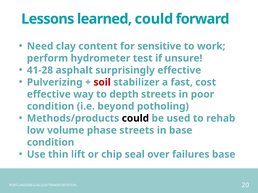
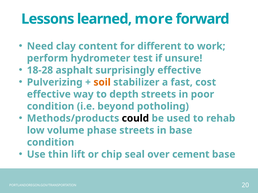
learned could: could -> more
sensitive: sensitive -> different
41-28: 41-28 -> 18-28
soil colour: red -> orange
failures: failures -> cement
